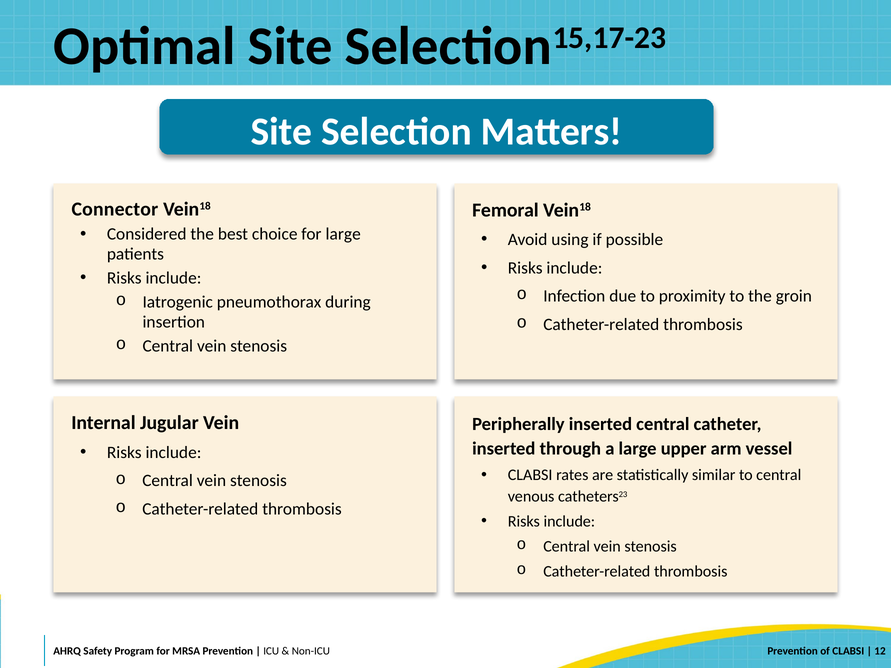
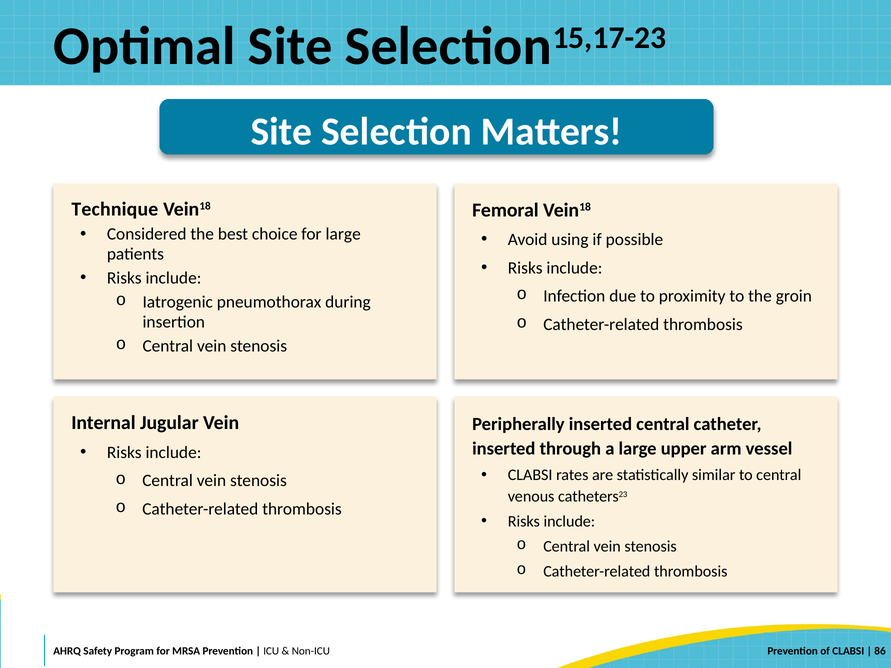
Connector: Connector -> Technique
12: 12 -> 86
